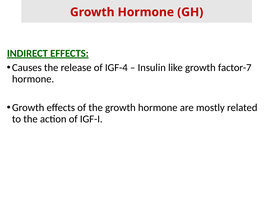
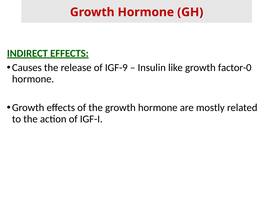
IGF-4: IGF-4 -> IGF-9
factor-7: factor-7 -> factor-0
